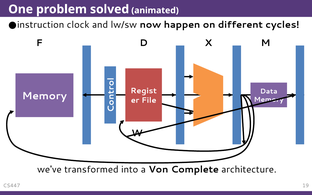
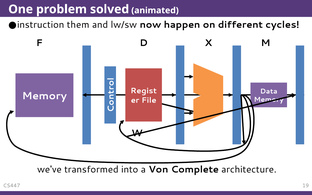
clock: clock -> them
